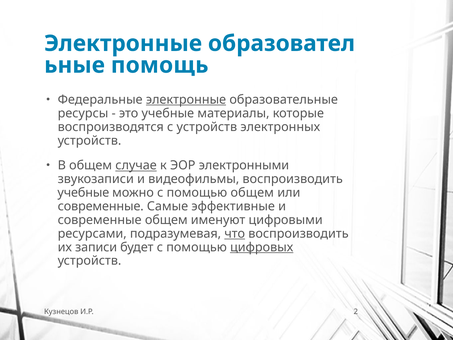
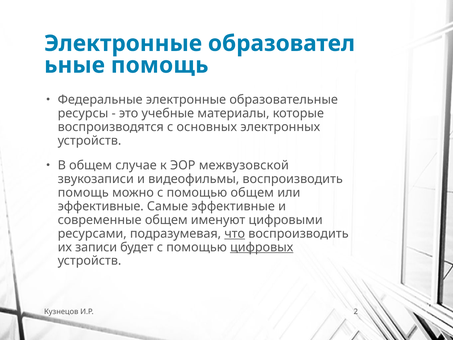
электронные at (186, 100) underline: present -> none
с устройств: устройств -> основных
случае underline: present -> none
электронными: электронными -> межвузовской
учебные at (83, 193): учебные -> помощь
современные at (101, 206): современные -> эффективные
